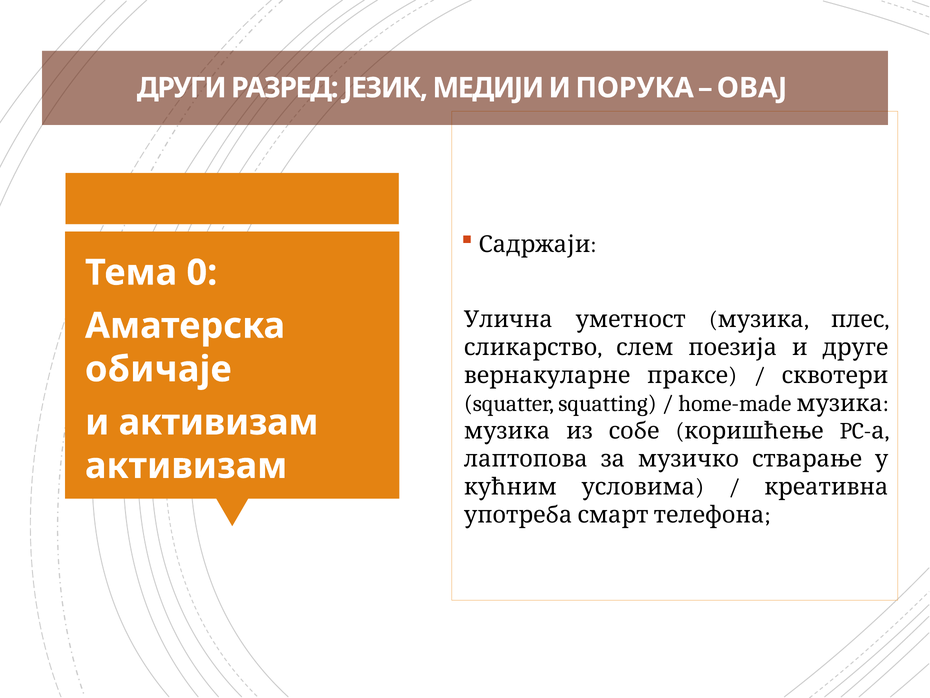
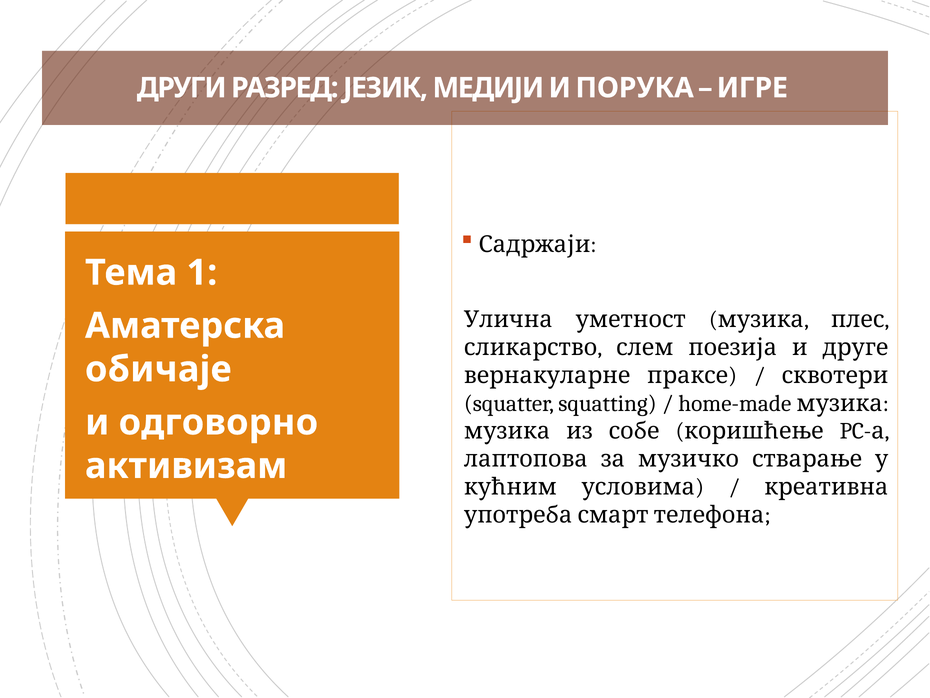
ОВАЈ: ОВАЈ -> ИГРЕ
0: 0 -> 1
и активизам: активизам -> одговорно
